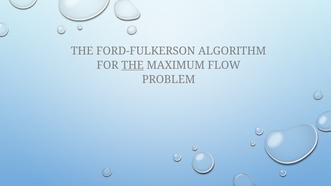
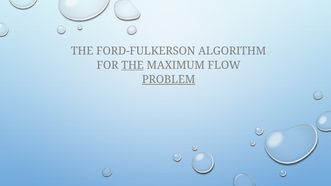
PROBLEM underline: none -> present
